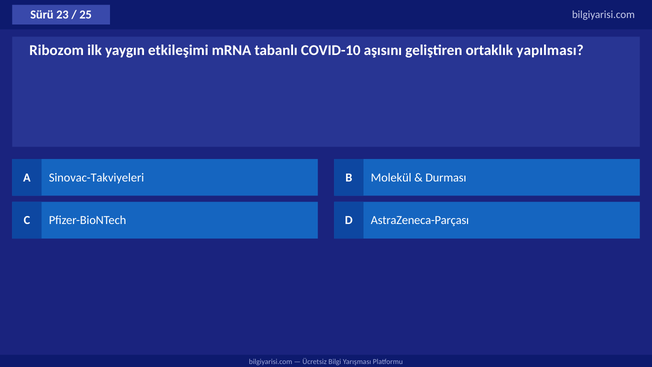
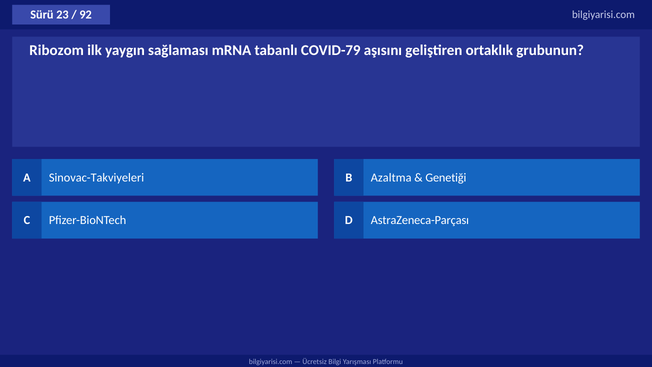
25: 25 -> 92
etkileşimi: etkileşimi -> sağlaması
COVID-10: COVID-10 -> COVID-79
yapılması: yapılması -> grubunun
Molekül: Molekül -> Azaltma
Durması: Durması -> Genetiği
